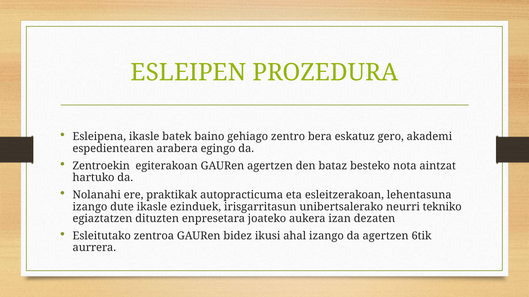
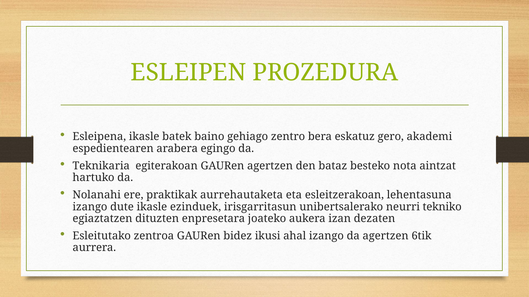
Zentroekin: Zentroekin -> Teknikaria
autopracticuma: autopracticuma -> aurrehautaketa
